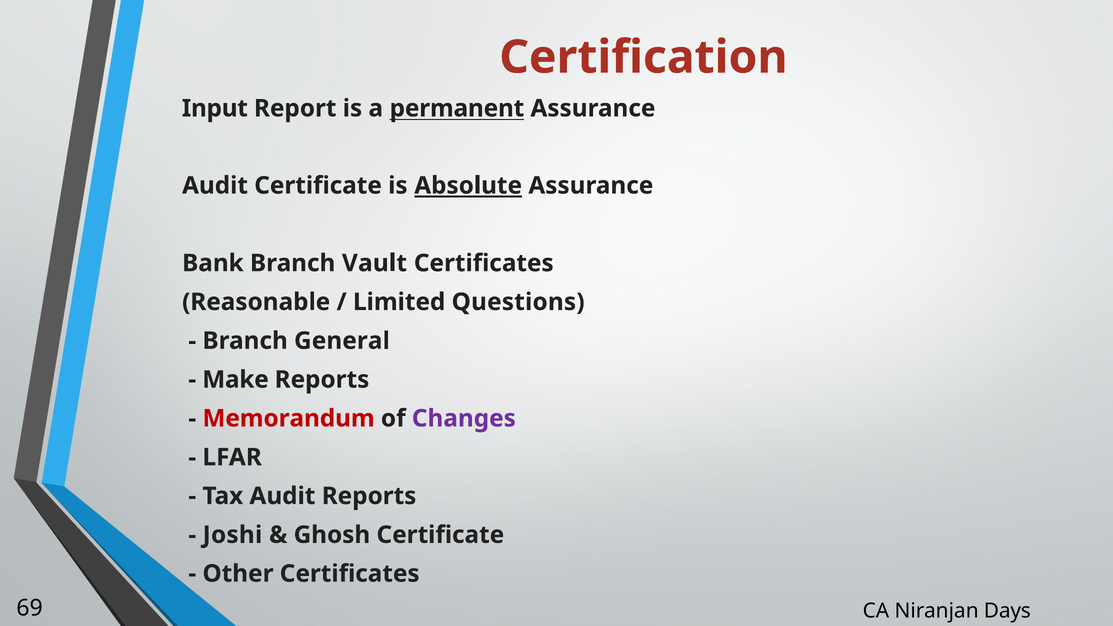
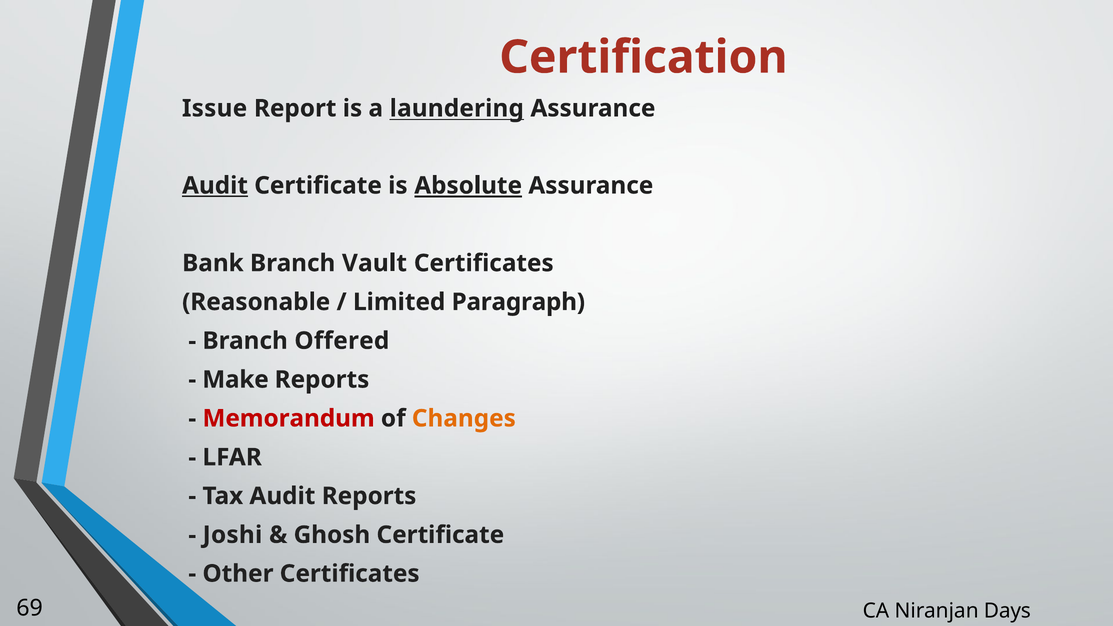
Input: Input -> Issue
permanent: permanent -> laundering
Audit at (215, 186) underline: none -> present
Questions: Questions -> Paragraph
General: General -> Offered
Changes colour: purple -> orange
